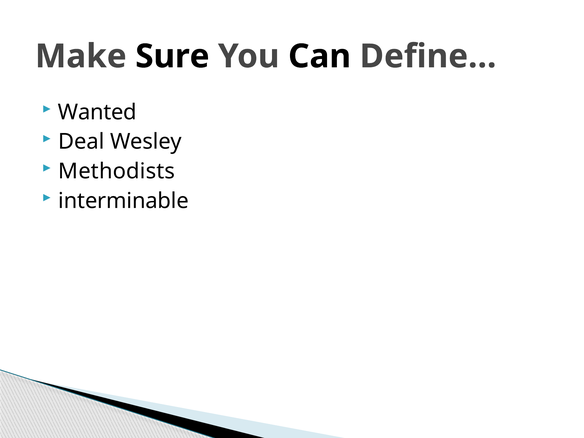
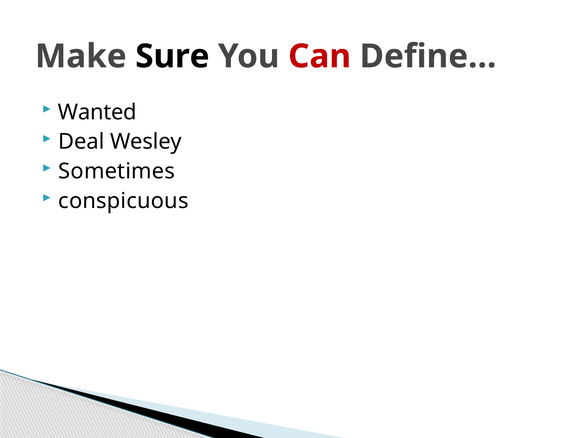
Can colour: black -> red
Methodists: Methodists -> Sometimes
interminable: interminable -> conspicuous
